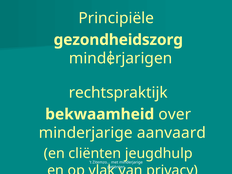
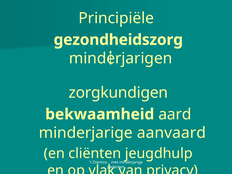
rechtspraktijk: rechtspraktijk -> zorgkundigen
over: over -> aard
